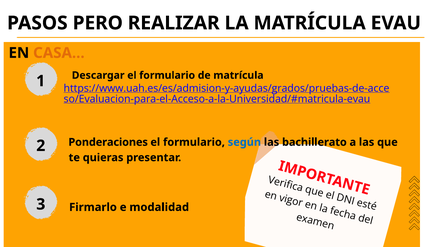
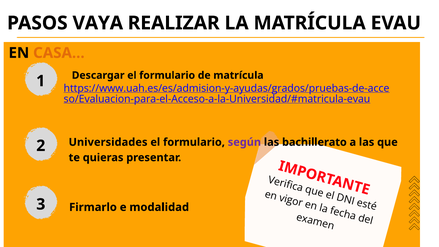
PERO: PERO -> VAYA
Ponderaciones: Ponderaciones -> Universidades
según colour: blue -> purple
